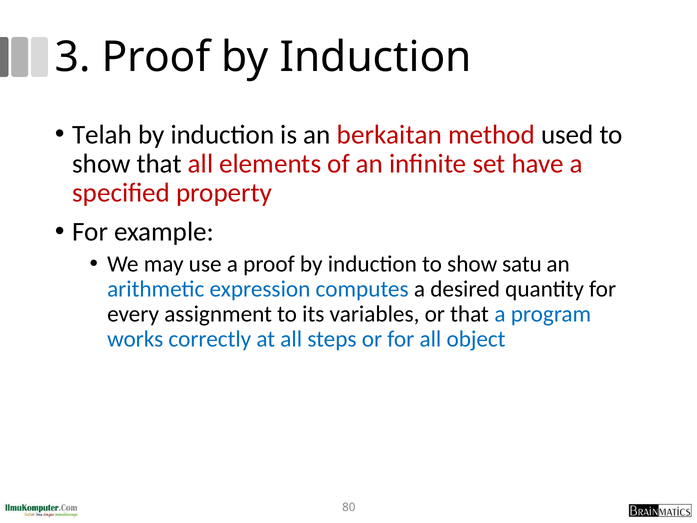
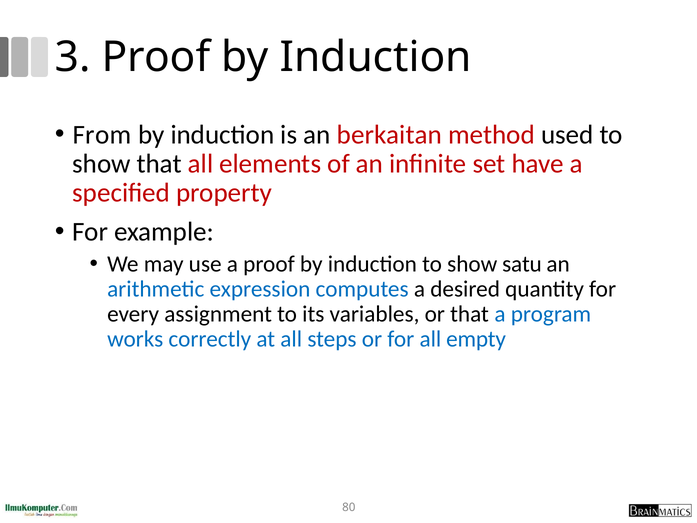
Telah: Telah -> From
object: object -> empty
